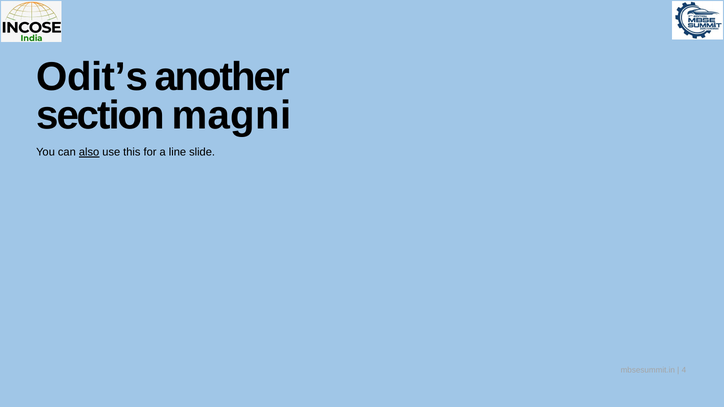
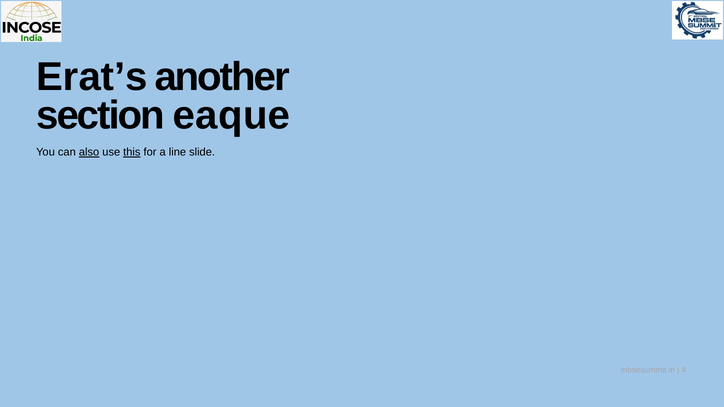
Odit’s: Odit’s -> Erat’s
magni: magni -> eaque
this underline: none -> present
